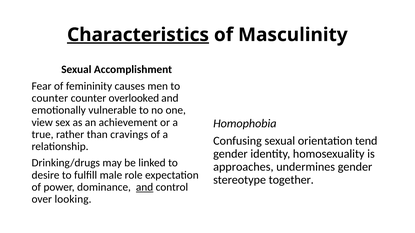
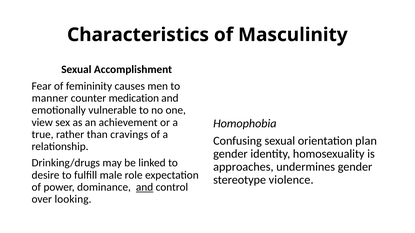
Characteristics underline: present -> none
counter at (50, 98): counter -> manner
overlooked: overlooked -> medication
tend: tend -> plan
together: together -> violence
